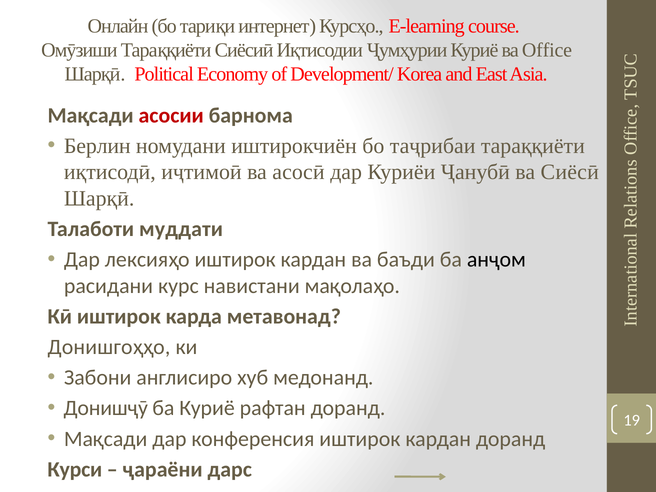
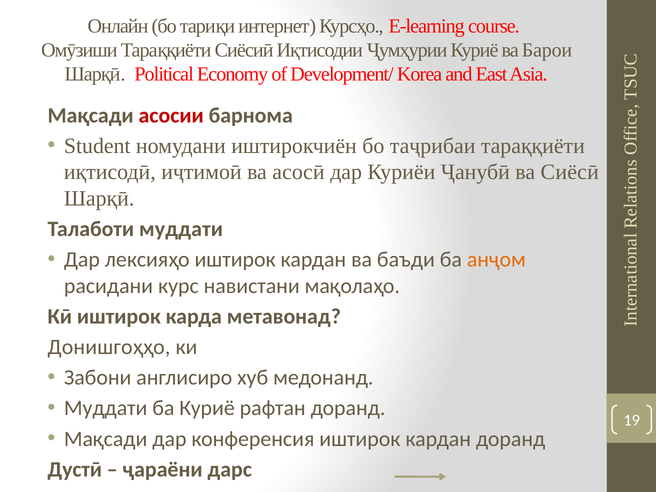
Office: Office -> Барои
Берлин: Берлин -> Student
анҷом colour: black -> orange
Донишҷӯ at (106, 408): Донишҷӯ -> Муддати
Курси: Курси -> Дустӣ
